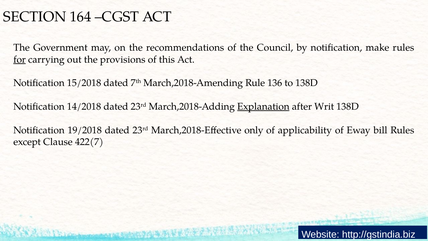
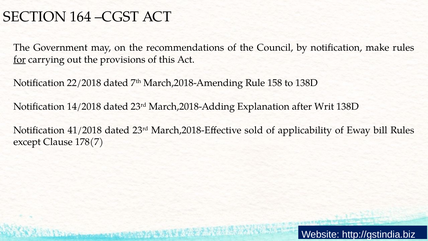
15/2018: 15/2018 -> 22/2018
136: 136 -> 158
Explanation underline: present -> none
19/2018: 19/2018 -> 41/2018
only: only -> sold
422(7: 422(7 -> 178(7
